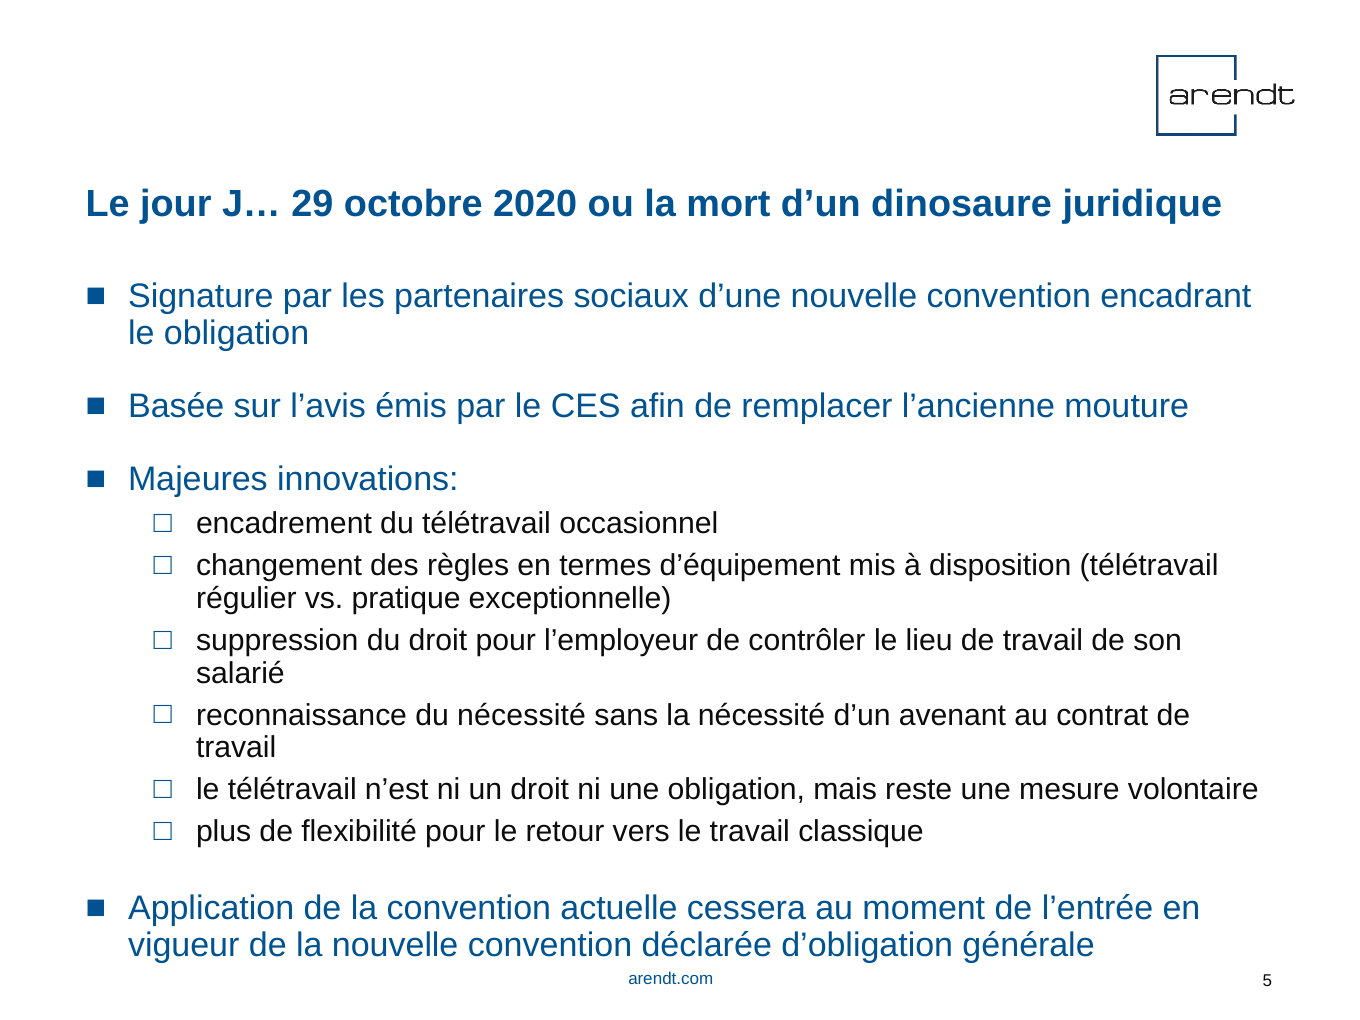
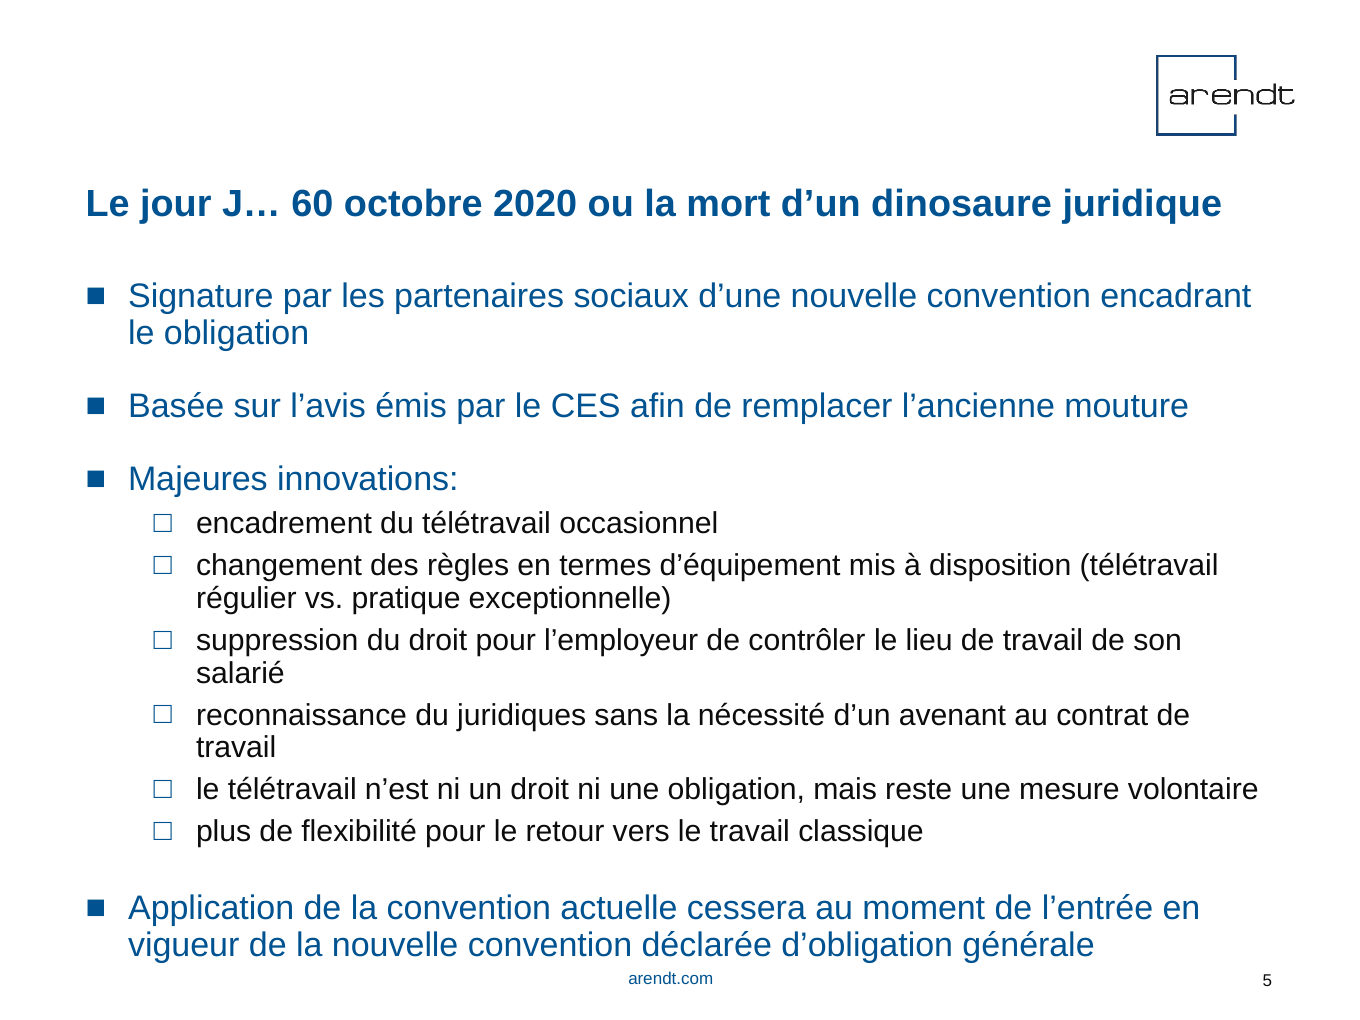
29: 29 -> 60
du nécessité: nécessité -> juridiques
